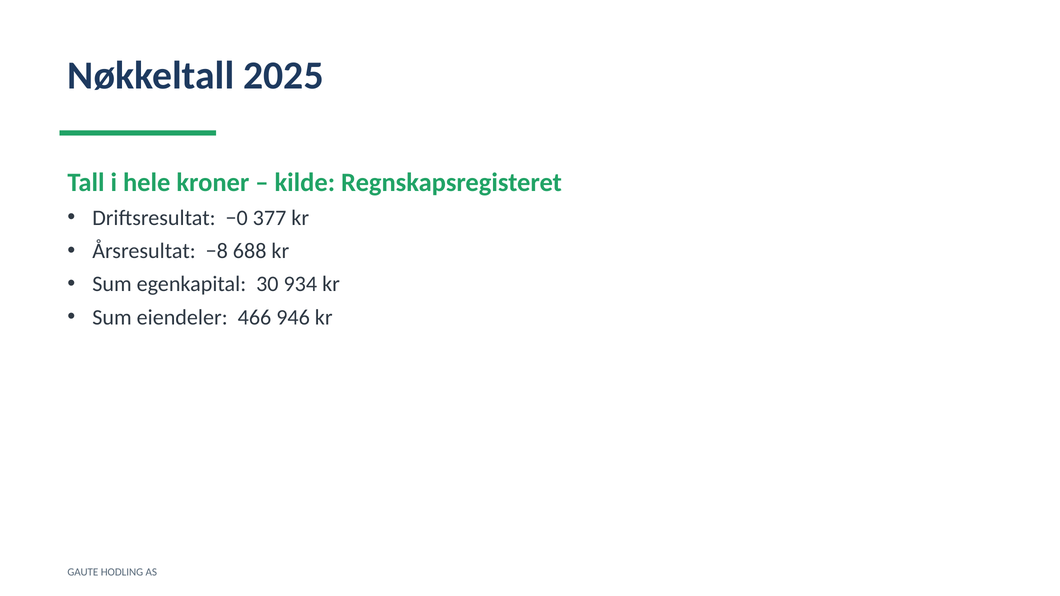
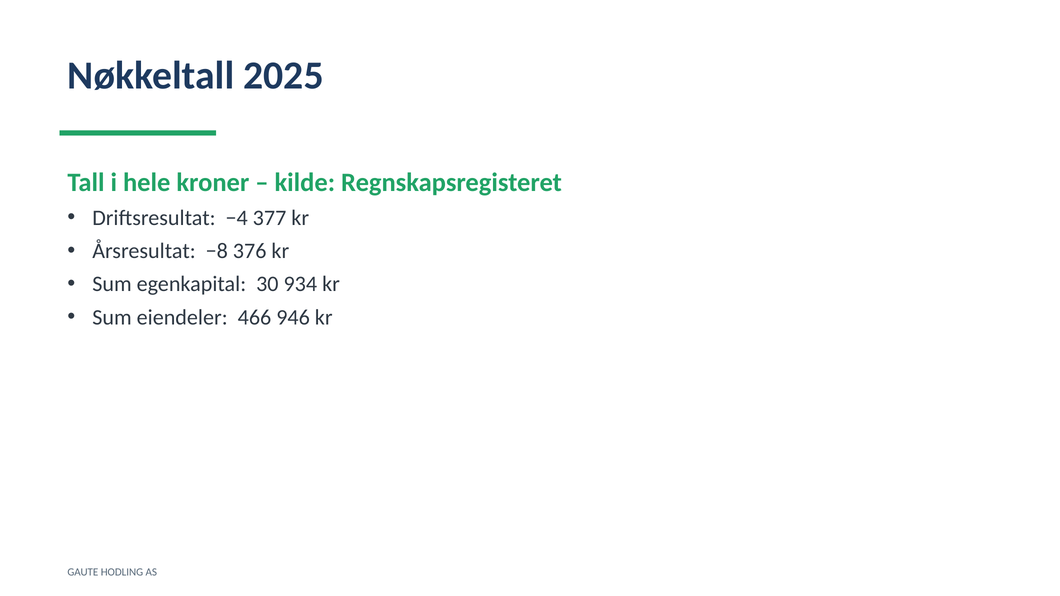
−0: −0 -> −4
688: 688 -> 376
